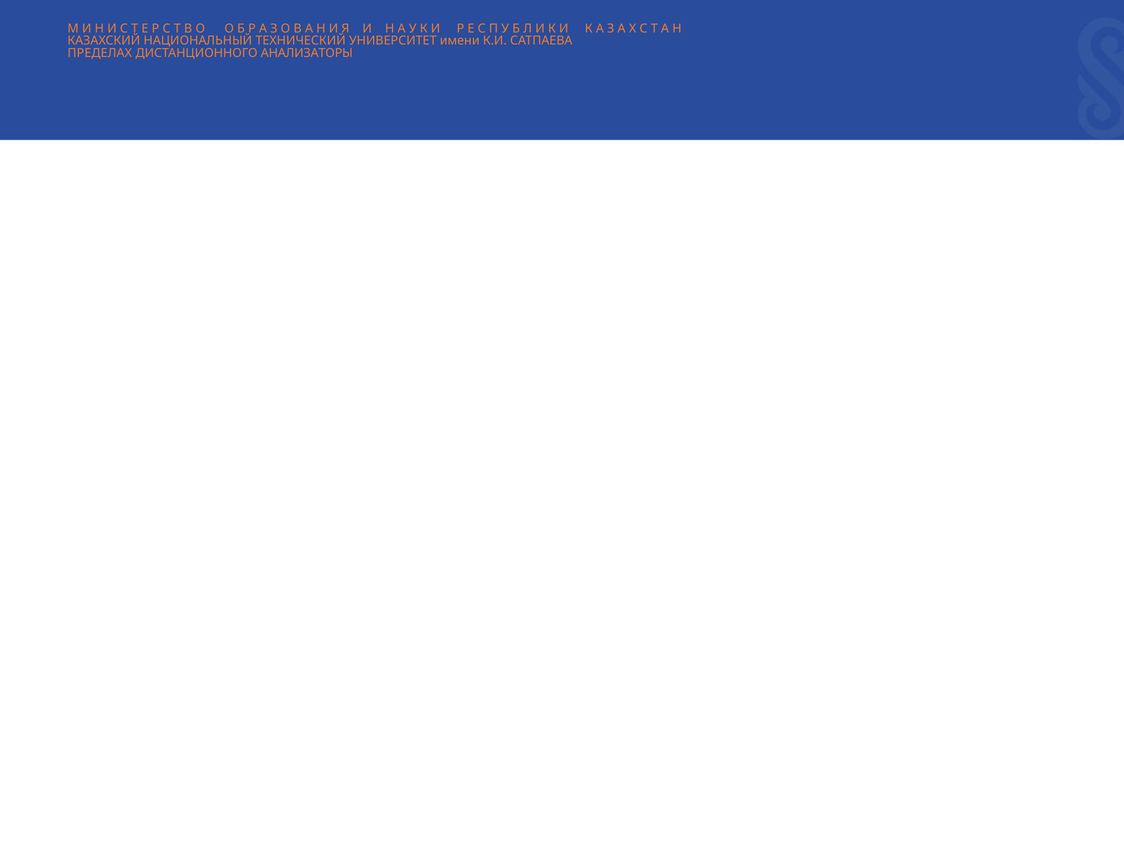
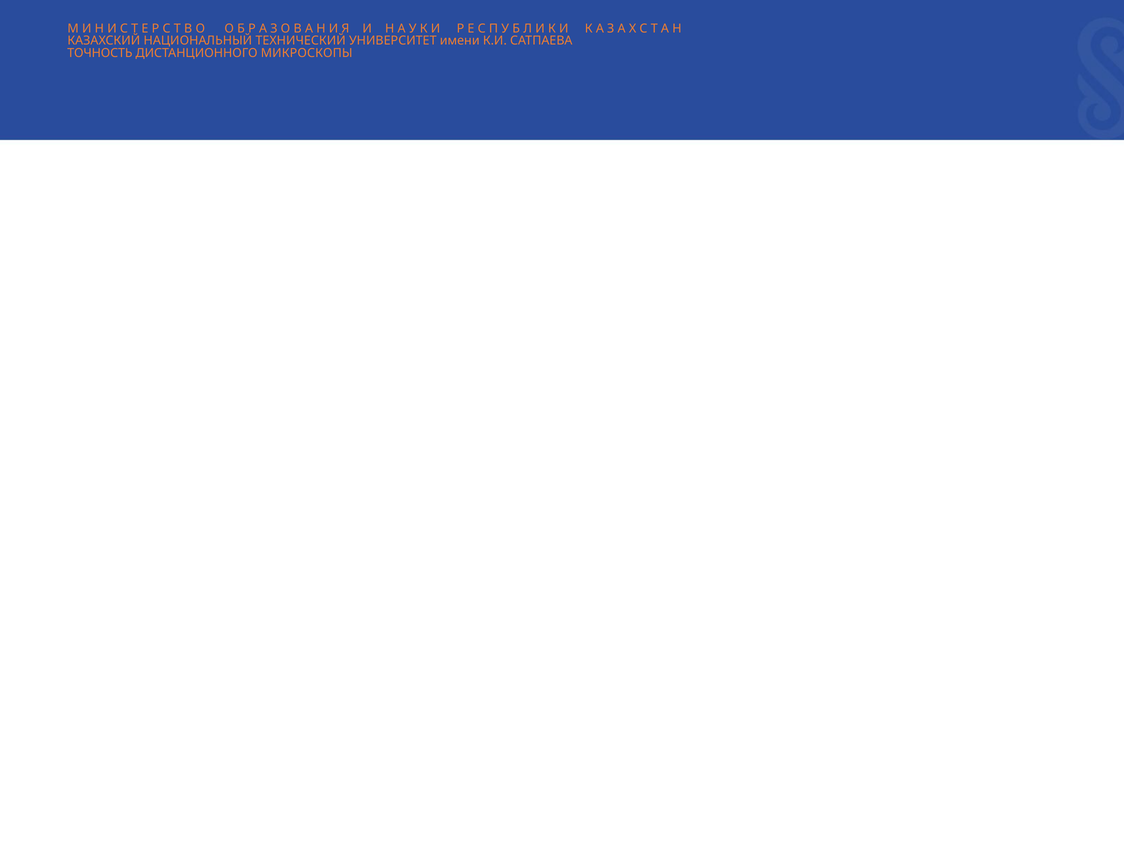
ПРЕДЕЛАХ: ПРЕДЕЛАХ -> ТОЧНОСТЬ
АНАЛИЗАТОРЫ: АНАЛИЗАТОРЫ -> МИКРОСКОПЫ
